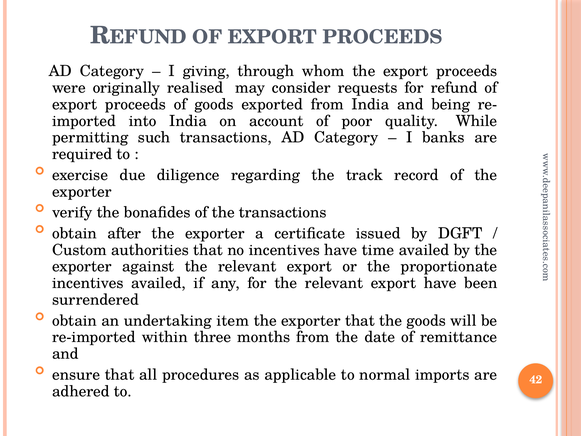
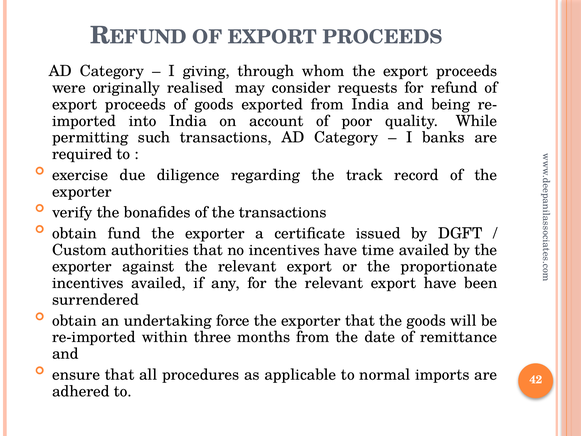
after: after -> fund
item: item -> force
